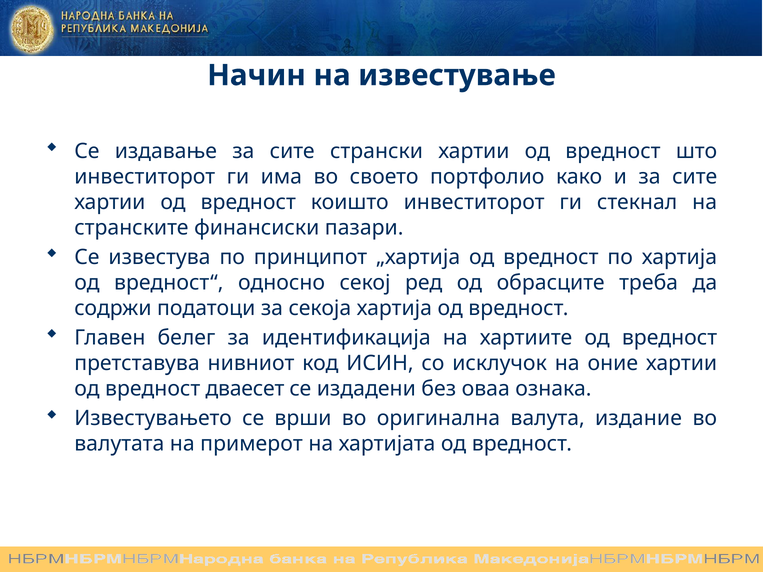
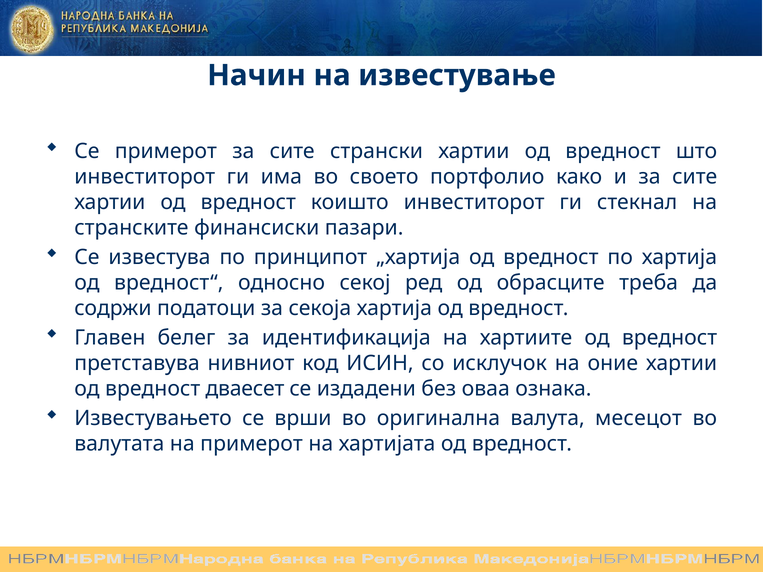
Се издавање: издавање -> примерот
издание: издание -> месецот
